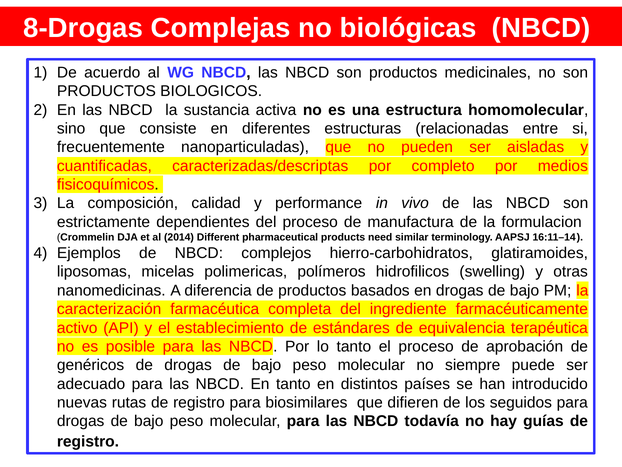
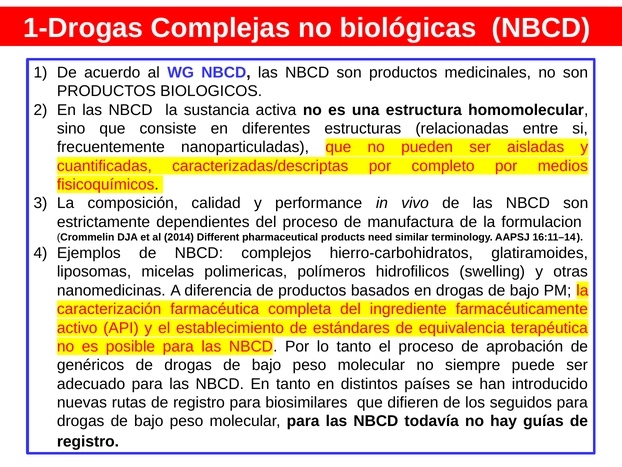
8-Drogas: 8-Drogas -> 1-Drogas
